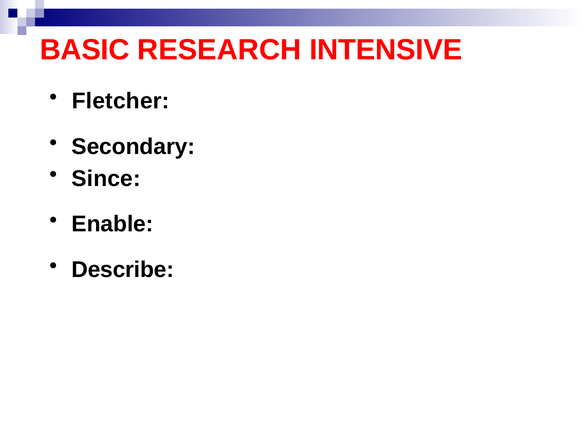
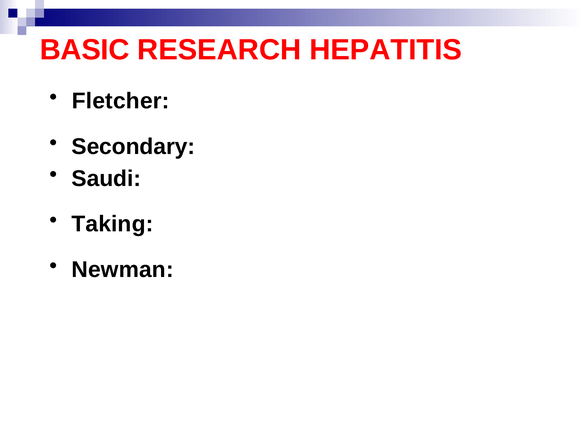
INTENSIVE: INTENSIVE -> HEPATITIS
Since: Since -> Saudi
Enable: Enable -> Taking
Describe: Describe -> Newman
